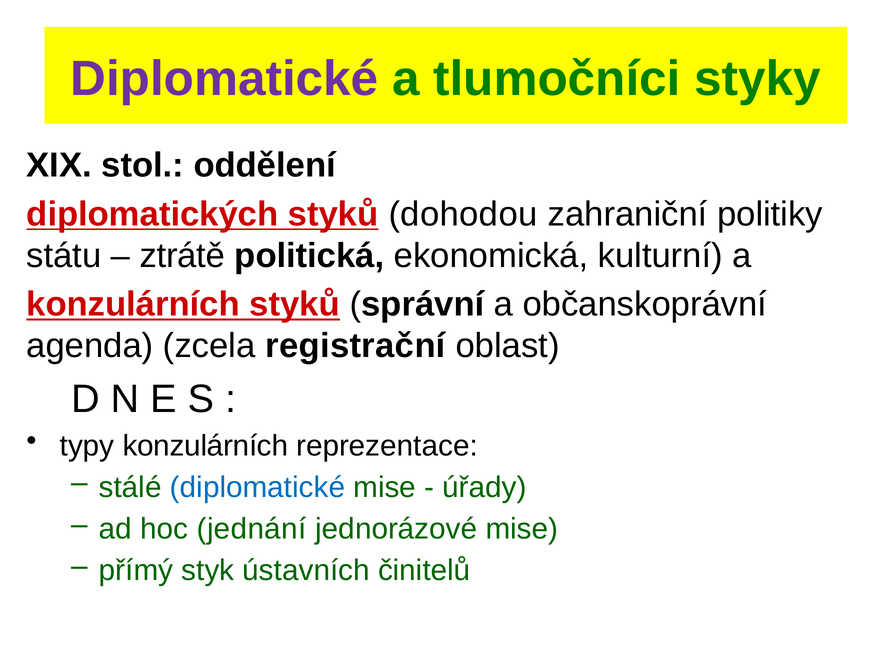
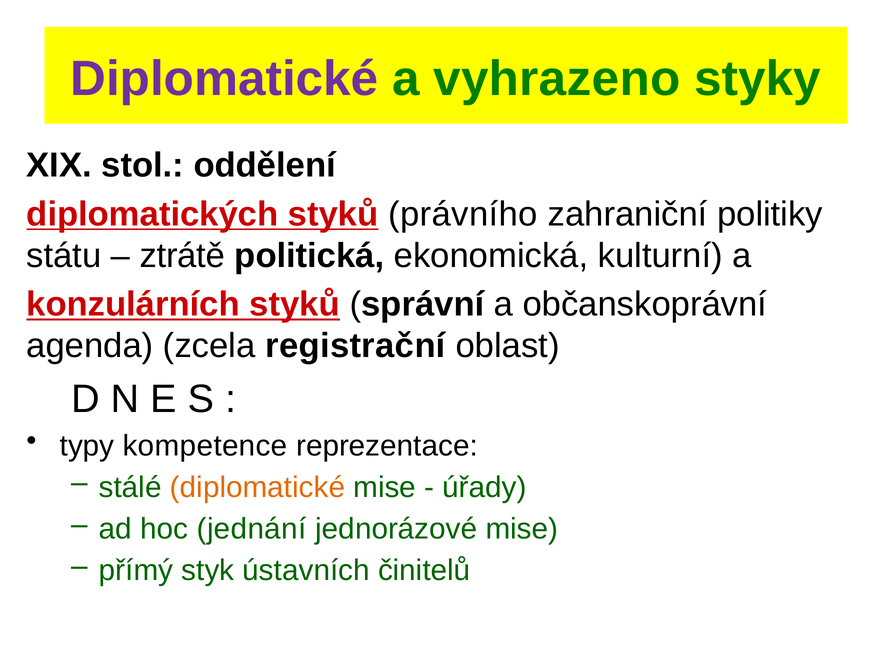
tlumočníci: tlumočníci -> vyhrazeno
dohodou: dohodou -> právního
typy konzulárních: konzulárních -> kompetence
diplomatické at (258, 487) colour: blue -> orange
